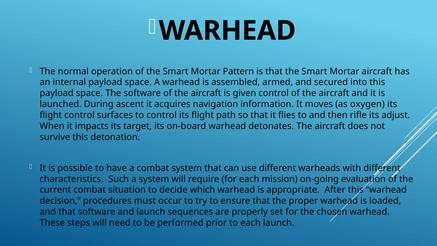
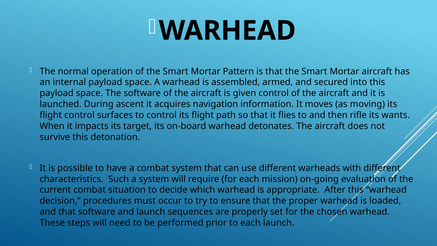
oxygen: oxygen -> moving
adjust: adjust -> wants
